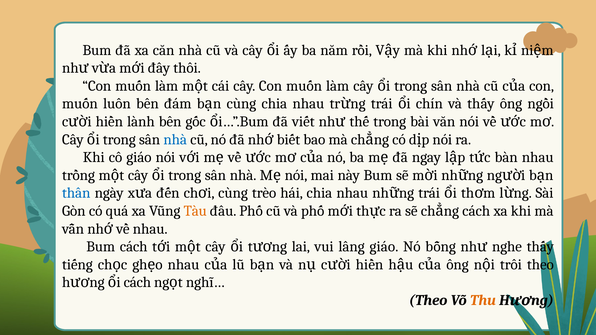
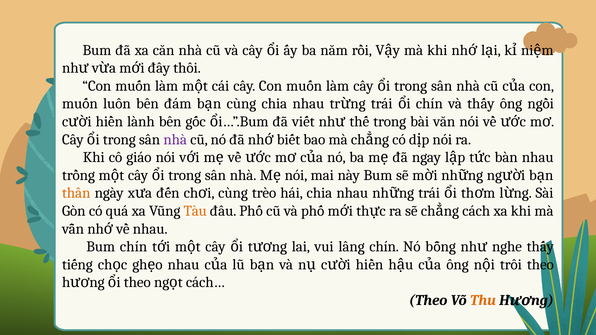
nhà at (175, 140) colour: blue -> purple
thân colour: blue -> orange
Bum cách: cách -> chín
lâng giáo: giáo -> chín
cách at (137, 283): cách -> theo
nghĩ…: nghĩ… -> cách…
